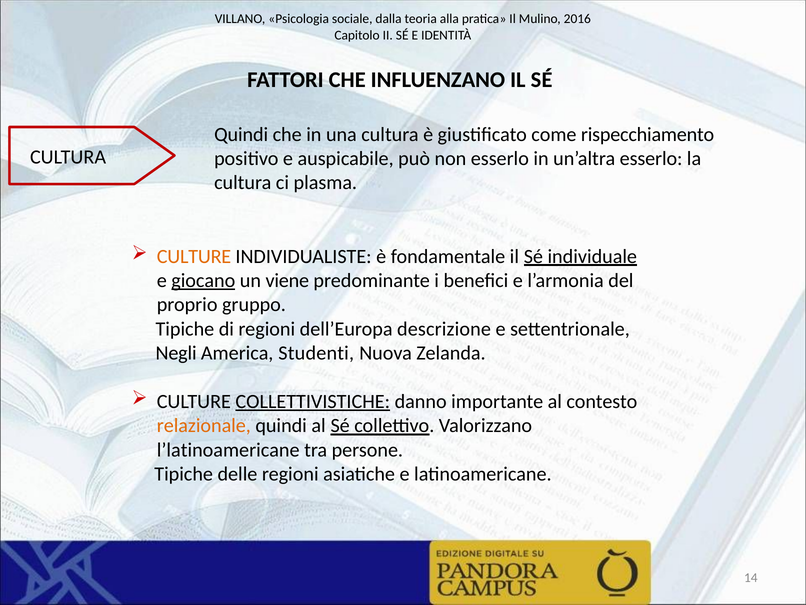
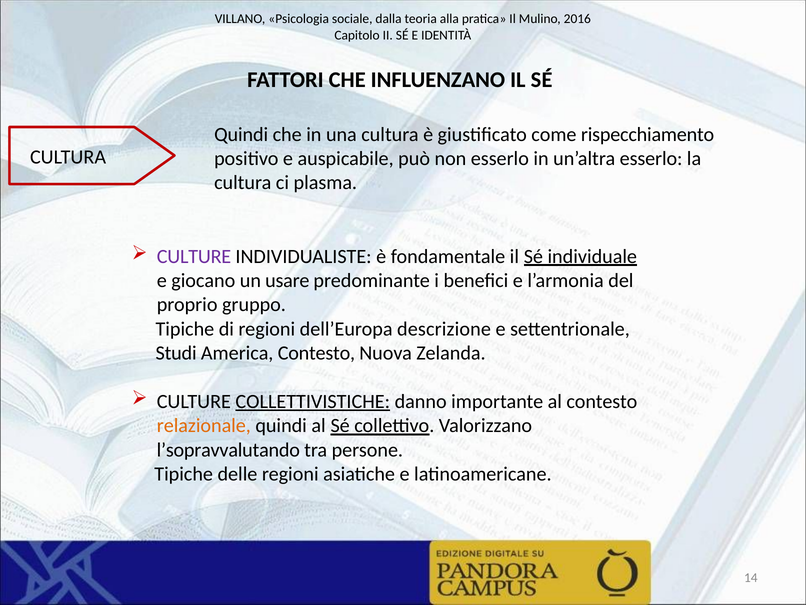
CULTURE at (194, 256) colour: orange -> purple
giocano underline: present -> none
viene: viene -> usare
Negli: Negli -> Studi
America Studenti: Studenti -> Contesto
l’latinoamericane: l’latinoamericane -> l’sopravvalutando
